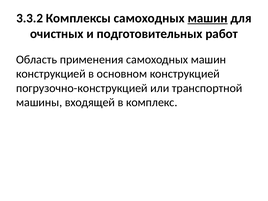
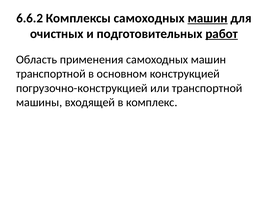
3.3.2: 3.3.2 -> 6.6.2
работ underline: none -> present
конструкцией at (51, 74): конструкцией -> транспортной
